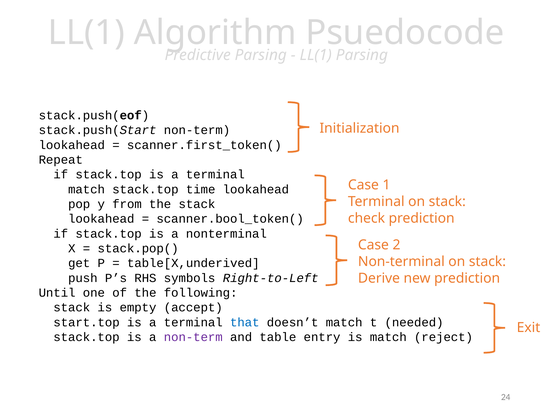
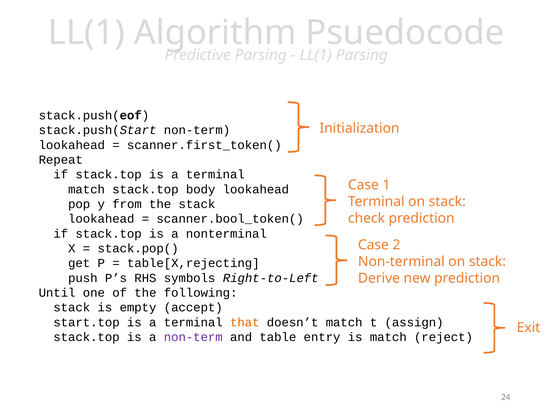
time: time -> body
table[X,underived: table[X,underived -> table[X,rejecting
that colour: blue -> orange
needed: needed -> assign
